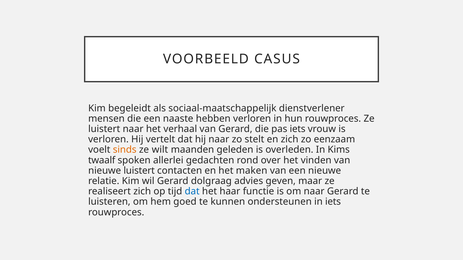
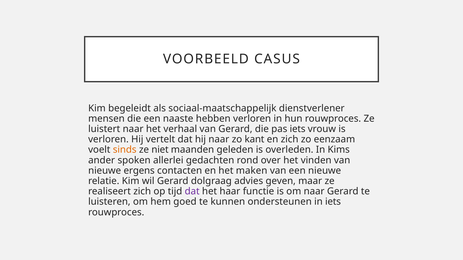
stelt: stelt -> kant
wilt: wilt -> niet
twaalf: twaalf -> ander
nieuwe luistert: luistert -> ergens
dat at (192, 192) colour: blue -> purple
